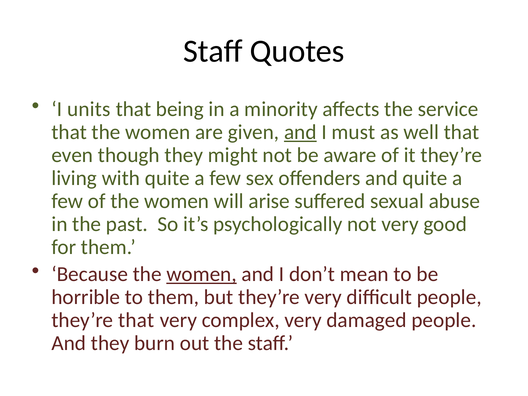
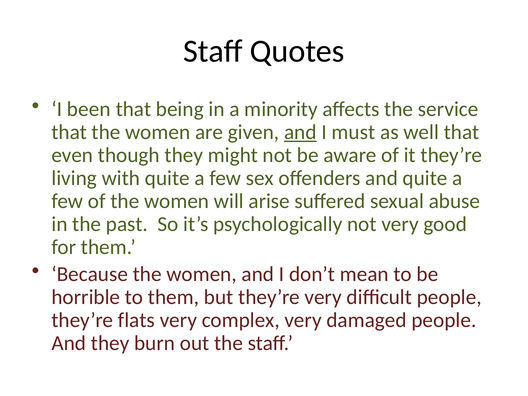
units: units -> been
women at (202, 274) underline: present -> none
they’re that: that -> flats
